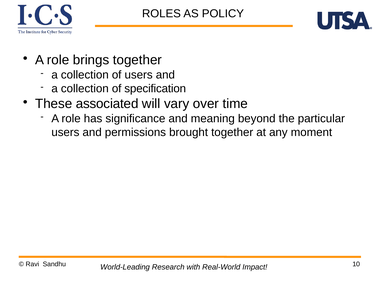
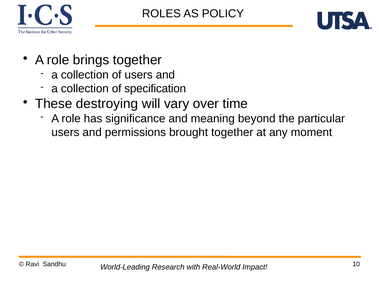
associated: associated -> destroying
